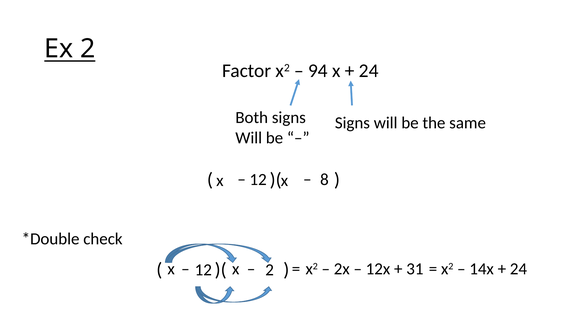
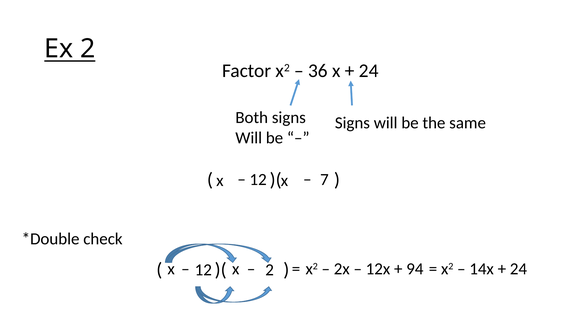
94: 94 -> 36
8: 8 -> 7
31: 31 -> 94
